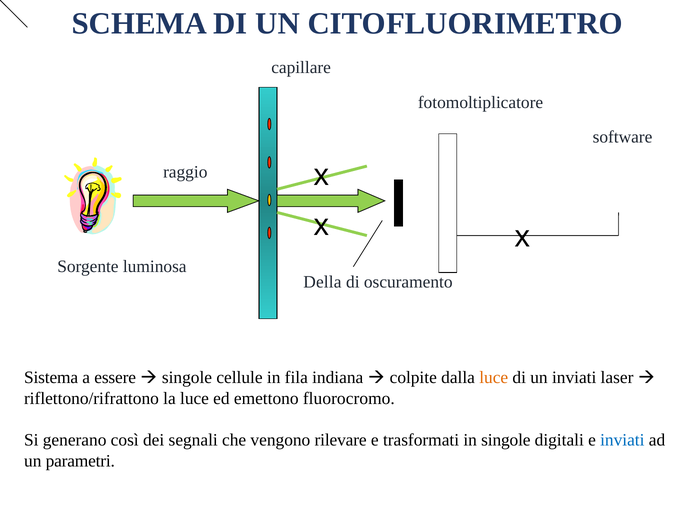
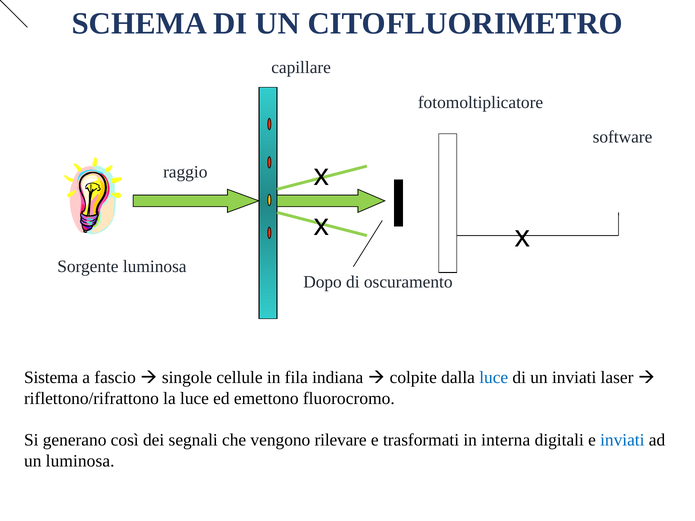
Della: Della -> Dopo
essere: essere -> fascio
luce at (494, 378) colour: orange -> blue
in singole: singole -> interna
un parametri: parametri -> luminosa
